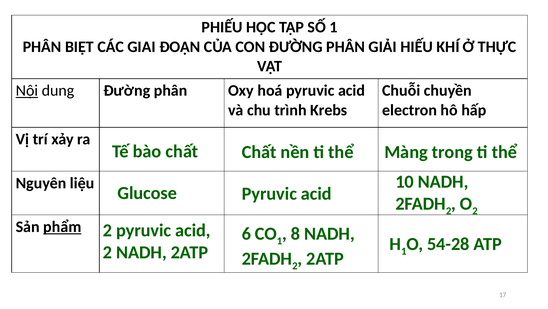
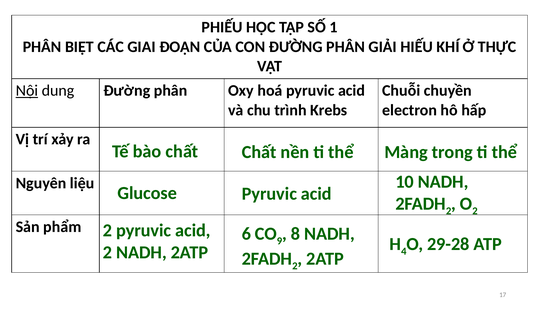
phẩm underline: present -> none
1 at (280, 240): 1 -> 9
1 at (404, 251): 1 -> 4
54-28: 54-28 -> 29-28
